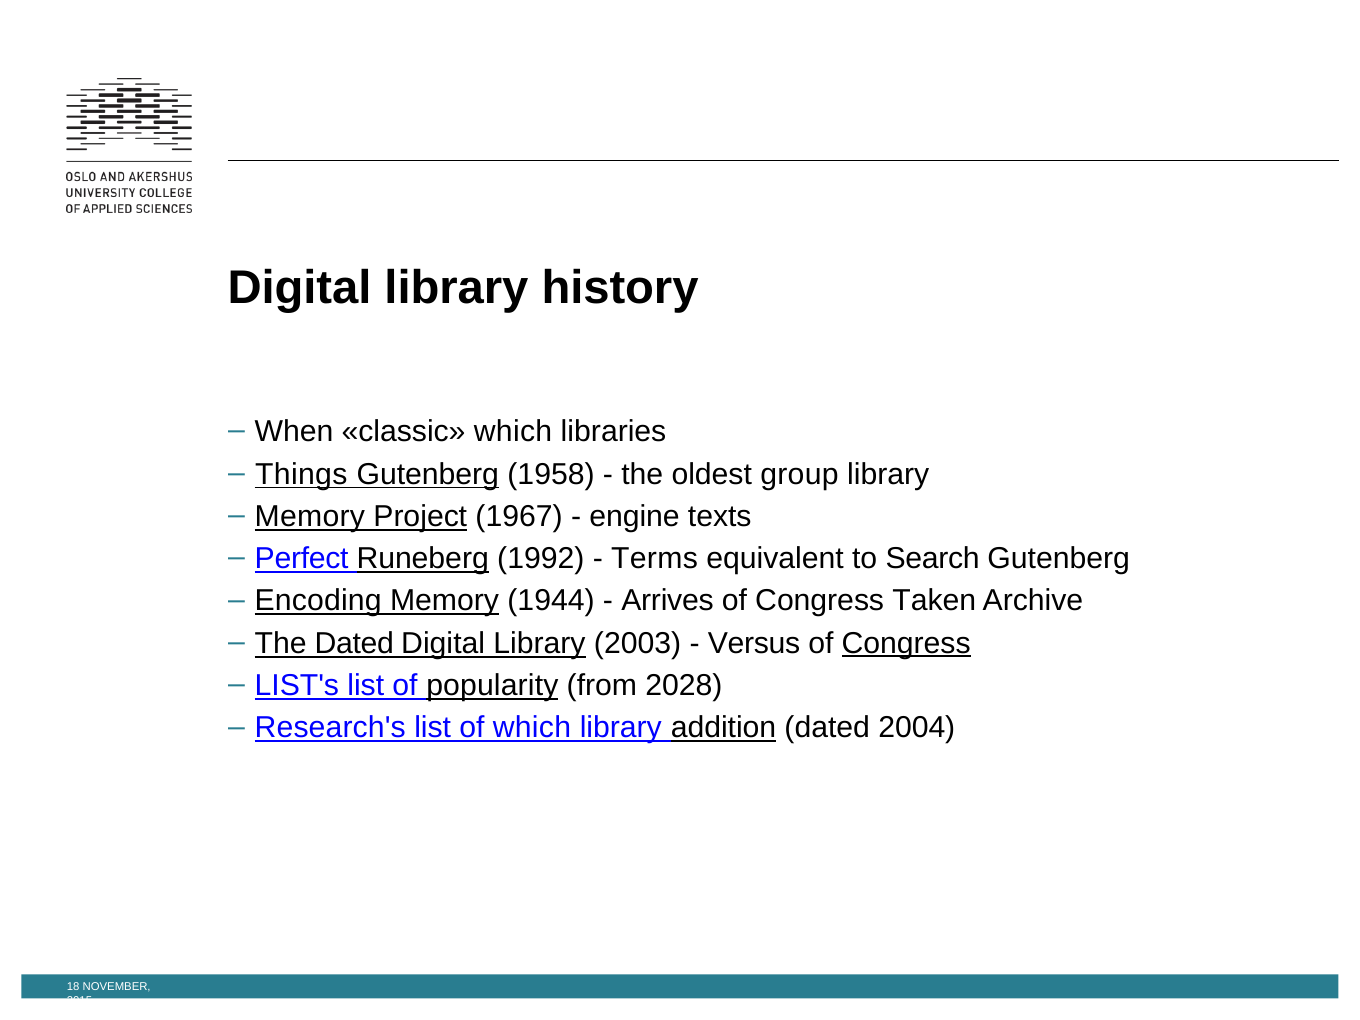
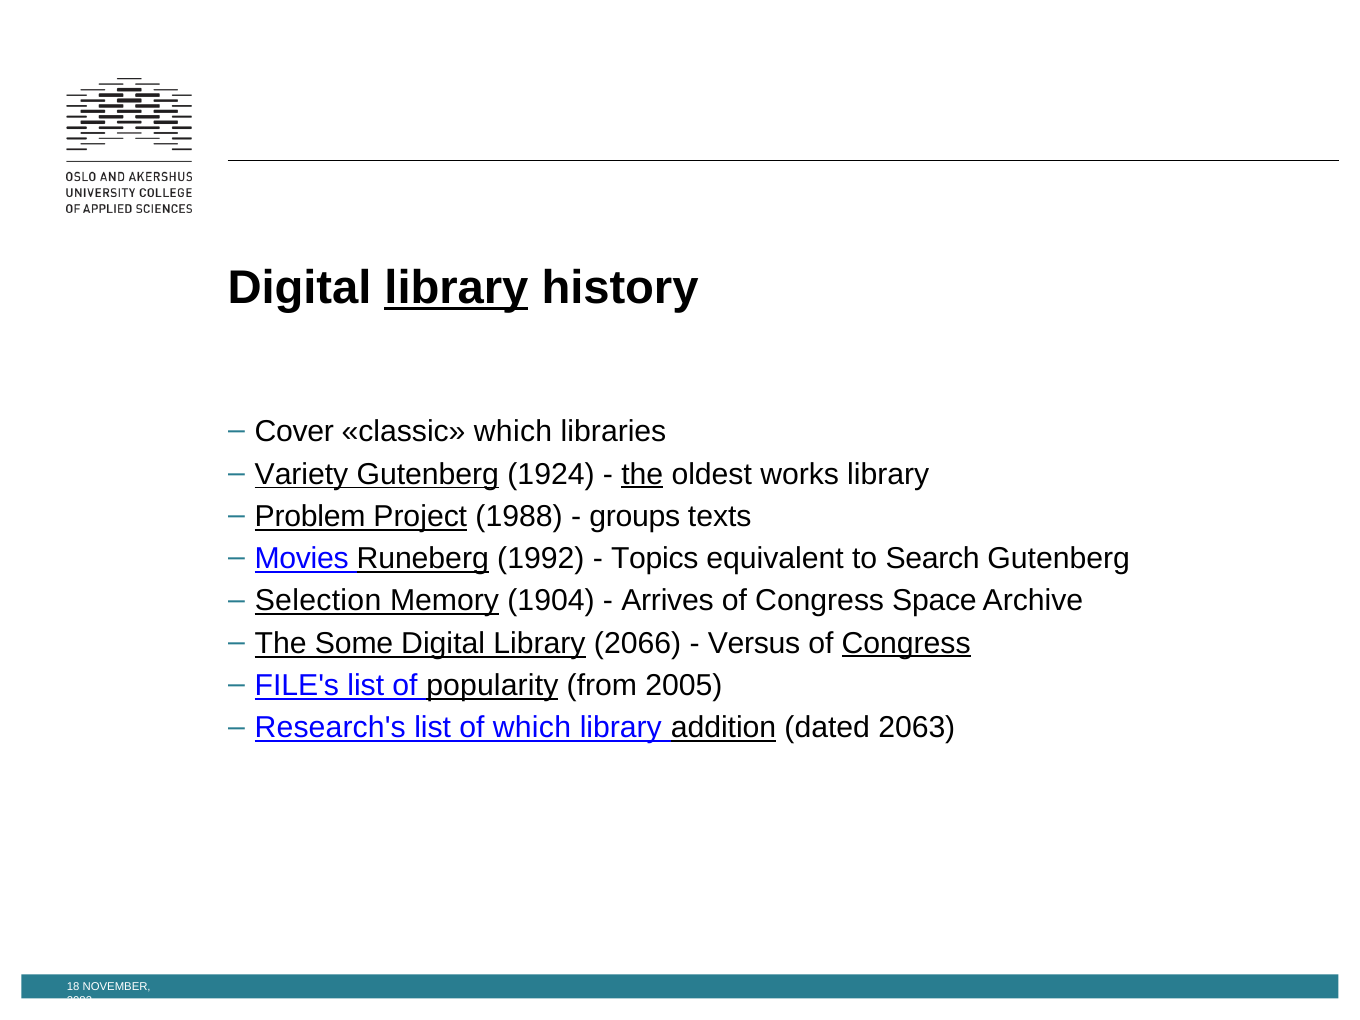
library at (456, 288) underline: none -> present
When: When -> Cover
Things: Things -> Variety
1958: 1958 -> 1924
the at (642, 474) underline: none -> present
group: group -> works
Memory at (310, 516): Memory -> Problem
1967: 1967 -> 1988
engine: engine -> groups
Perfect: Perfect -> Movies
Terms: Terms -> Topics
Encoding: Encoding -> Selection
1944: 1944 -> 1904
Taken: Taken -> Space
The Dated: Dated -> Some
2003: 2003 -> 2066
LIST's: LIST's -> FILE's
2028: 2028 -> 2005
2004: 2004 -> 2063
2015: 2015 -> 2082
